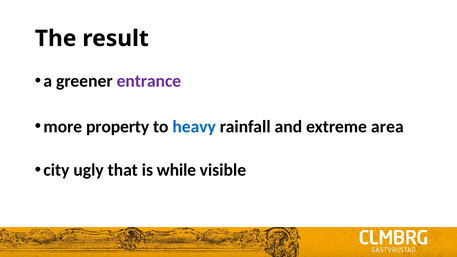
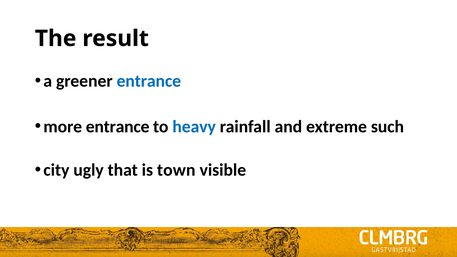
entrance at (149, 81) colour: purple -> blue
more property: property -> entrance
area: area -> such
while: while -> town
